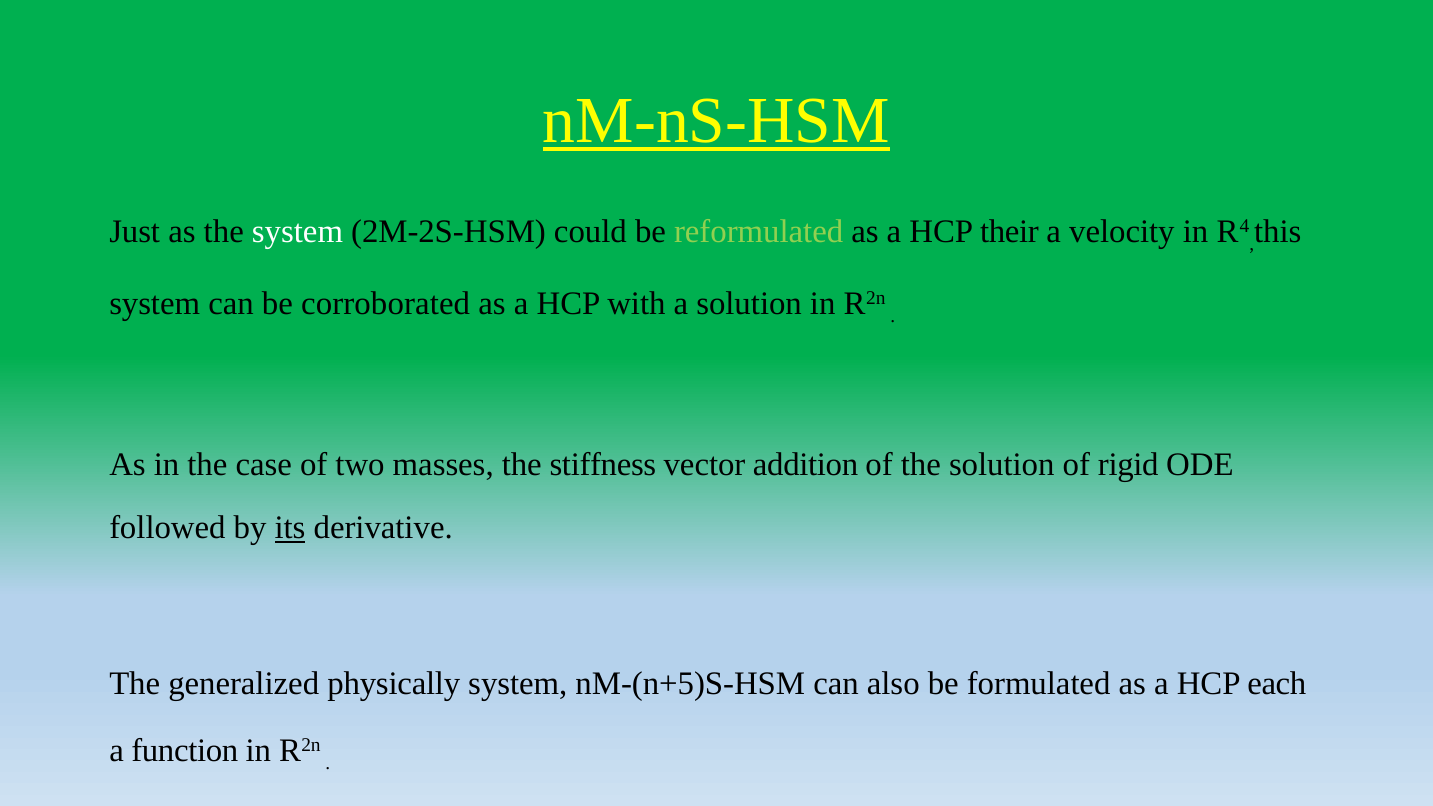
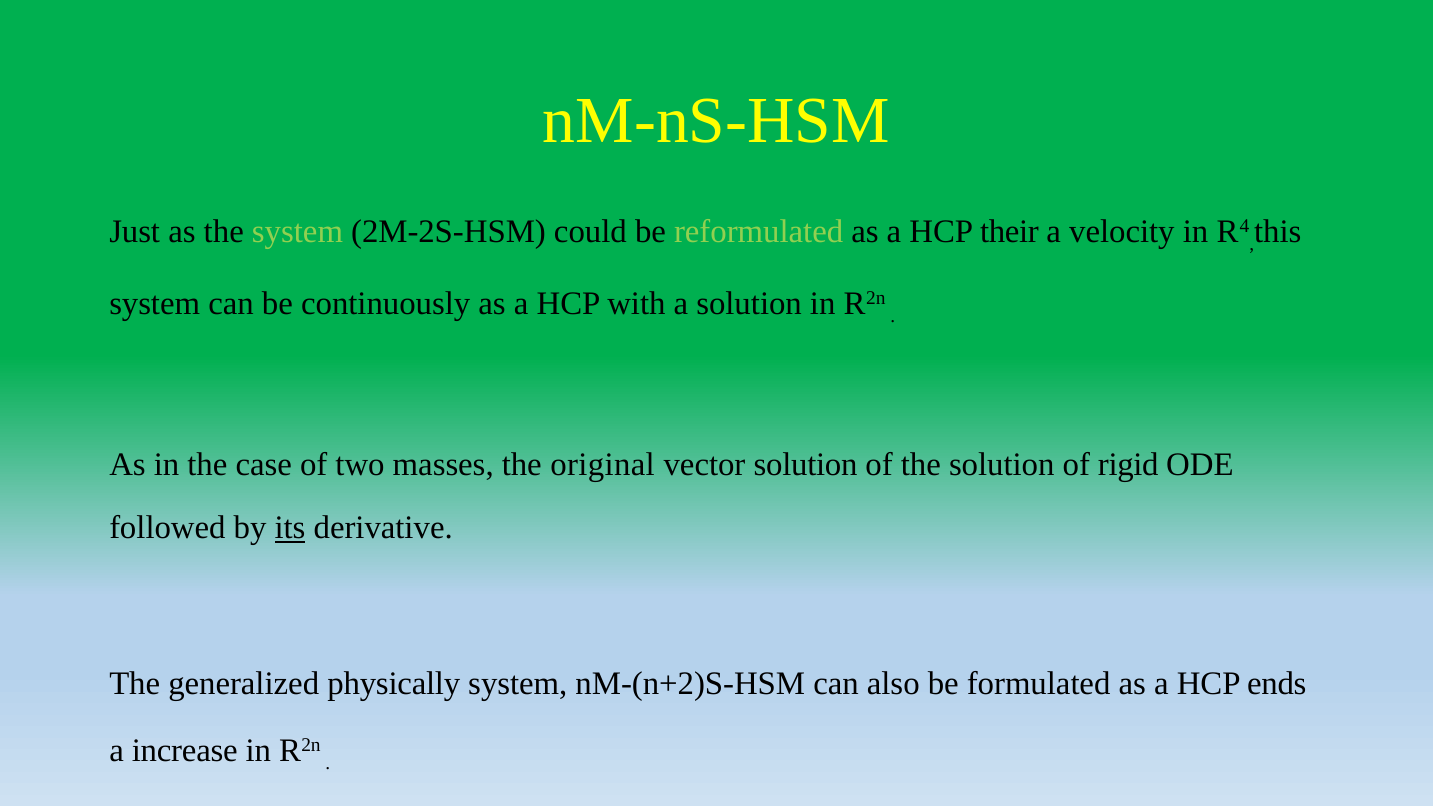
nM-nS-HSM underline: present -> none
system at (298, 232) colour: white -> light green
corroborated: corroborated -> continuously
stiffness: stiffness -> original
vector addition: addition -> solution
nM-(n+5)S-HSM: nM-(n+5)S-HSM -> nM-(n+2)S-HSM
each: each -> ends
function: function -> increase
